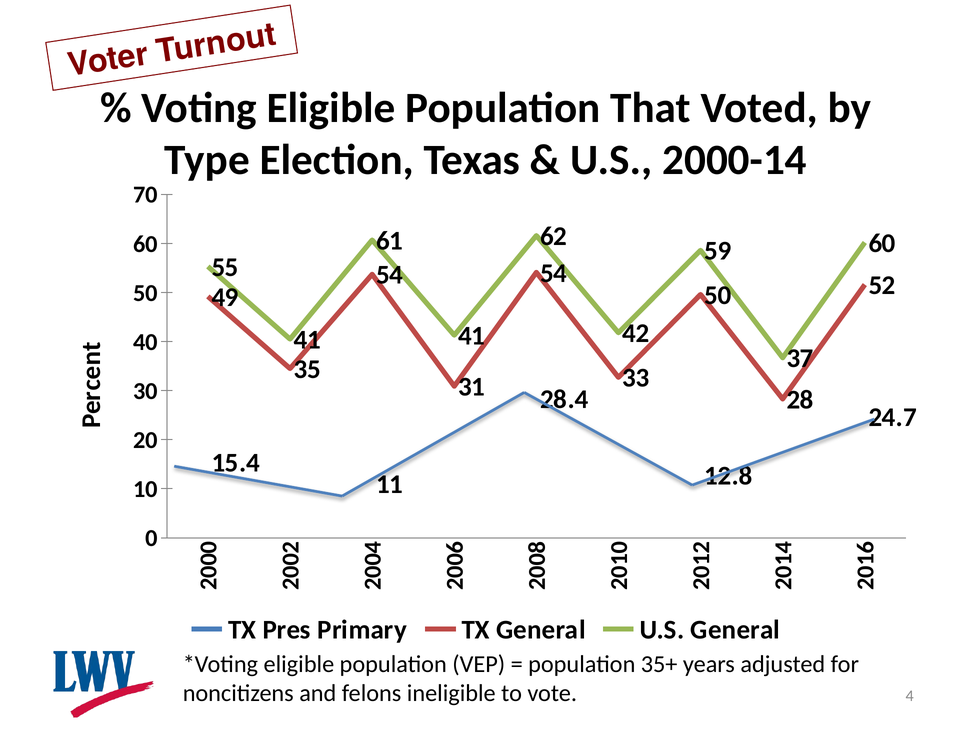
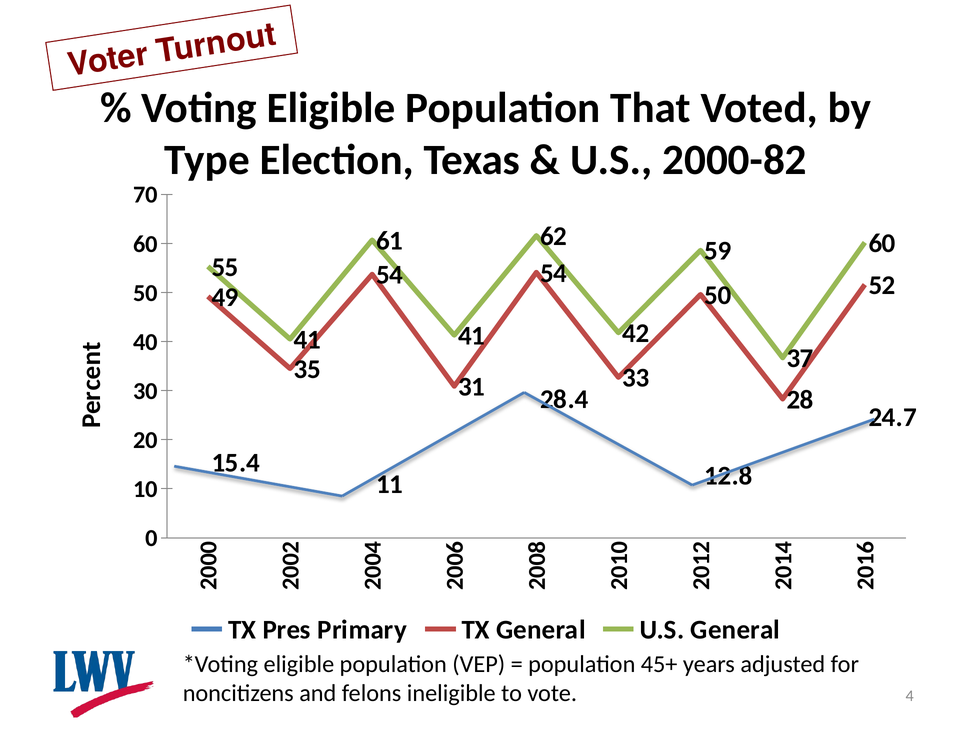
2000-14: 2000-14 -> 2000-82
35+: 35+ -> 45+
